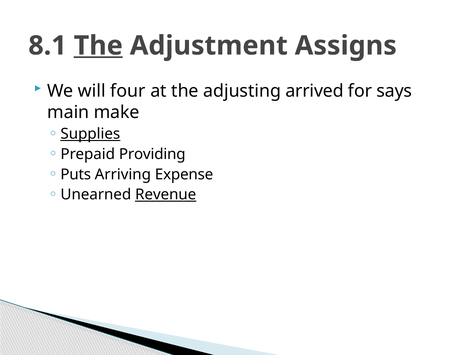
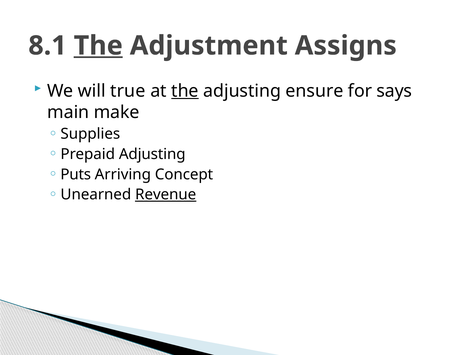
four: four -> true
the at (185, 91) underline: none -> present
arrived: arrived -> ensure
Supplies underline: present -> none
Prepaid Providing: Providing -> Adjusting
Expense: Expense -> Concept
